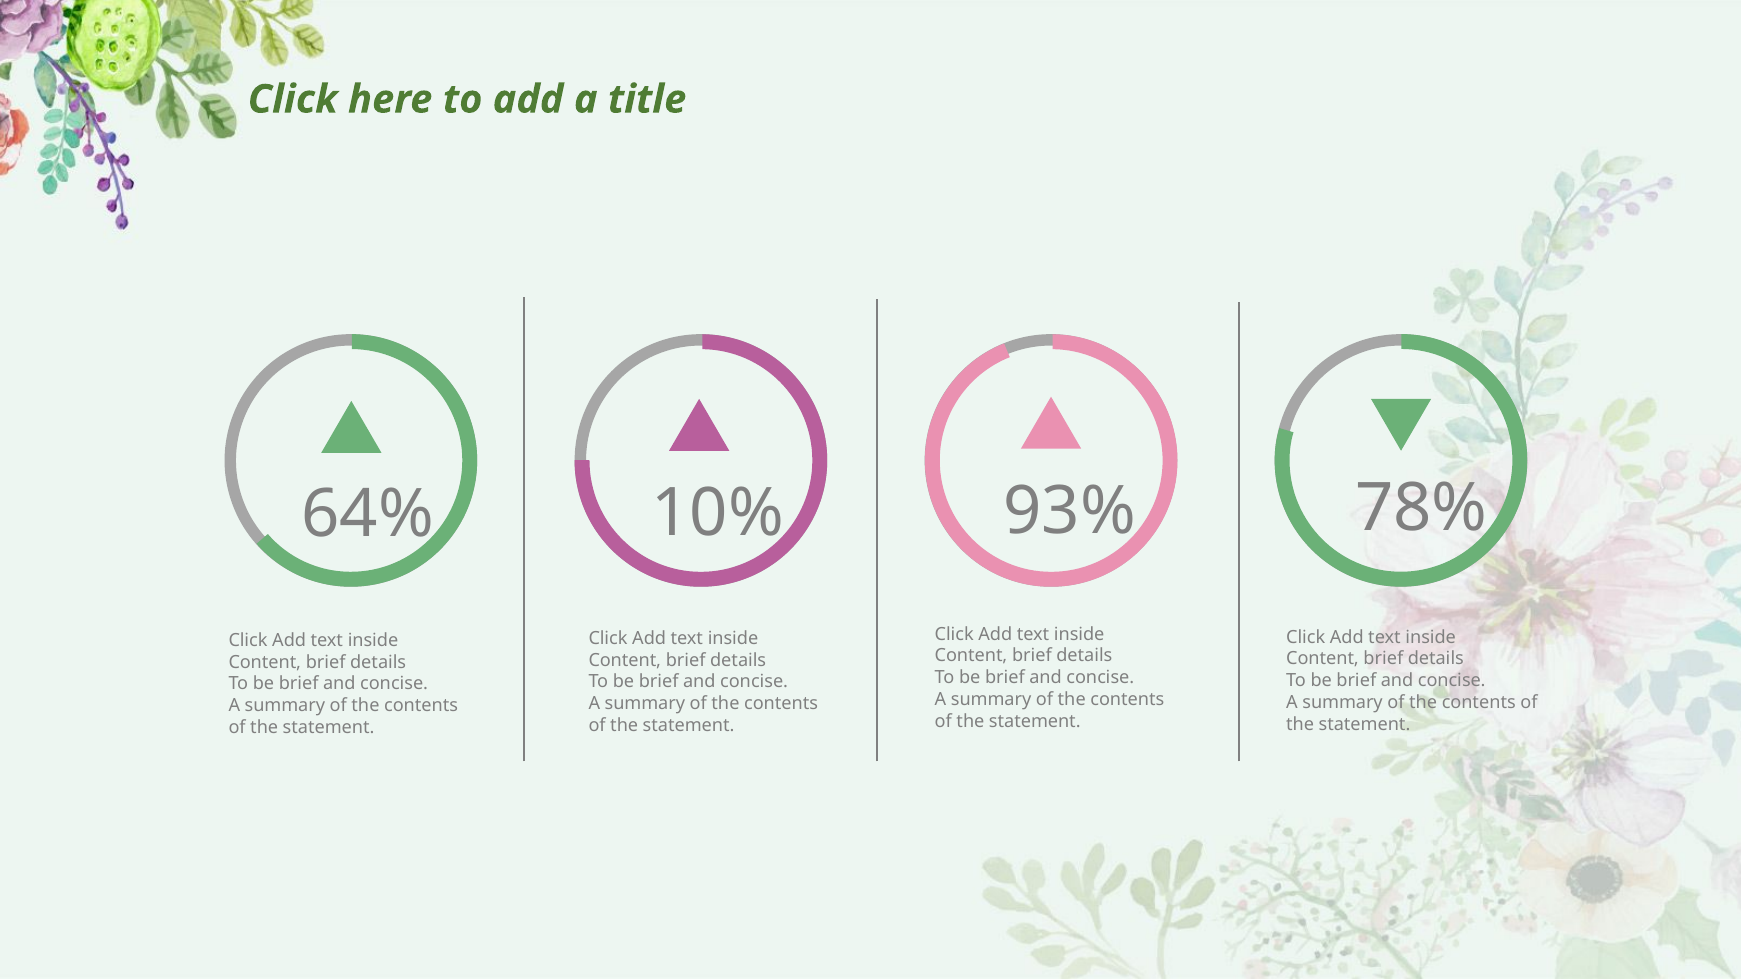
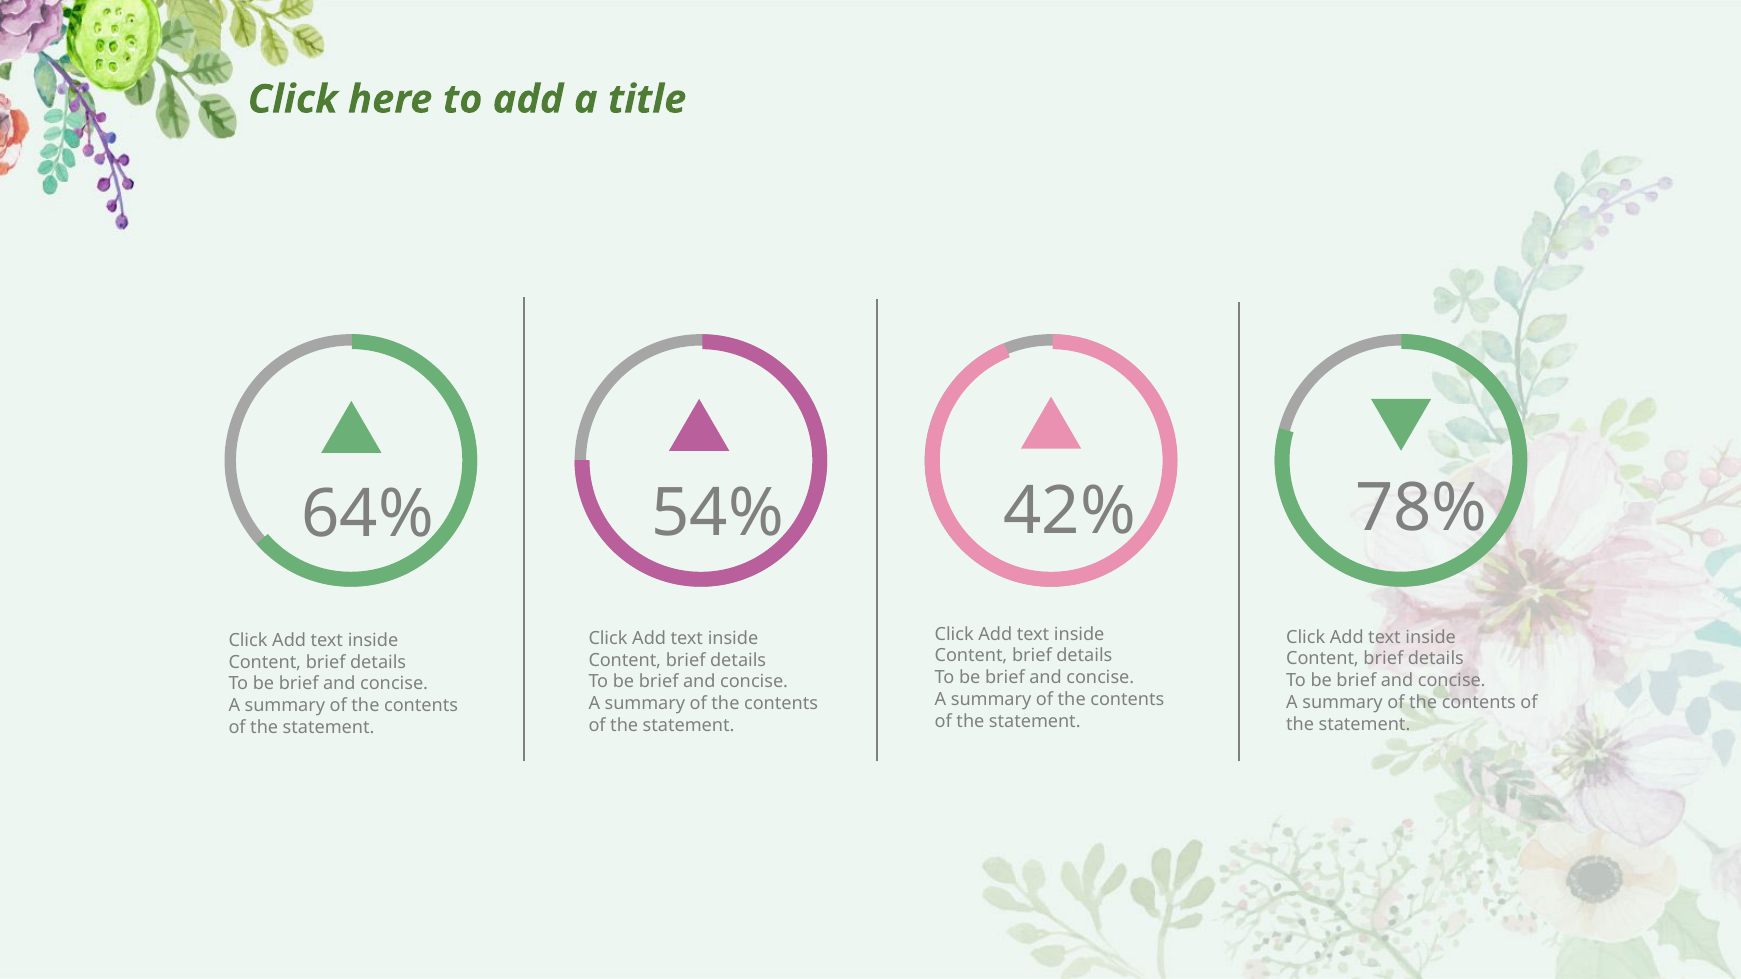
10%: 10% -> 54%
93%: 93% -> 42%
